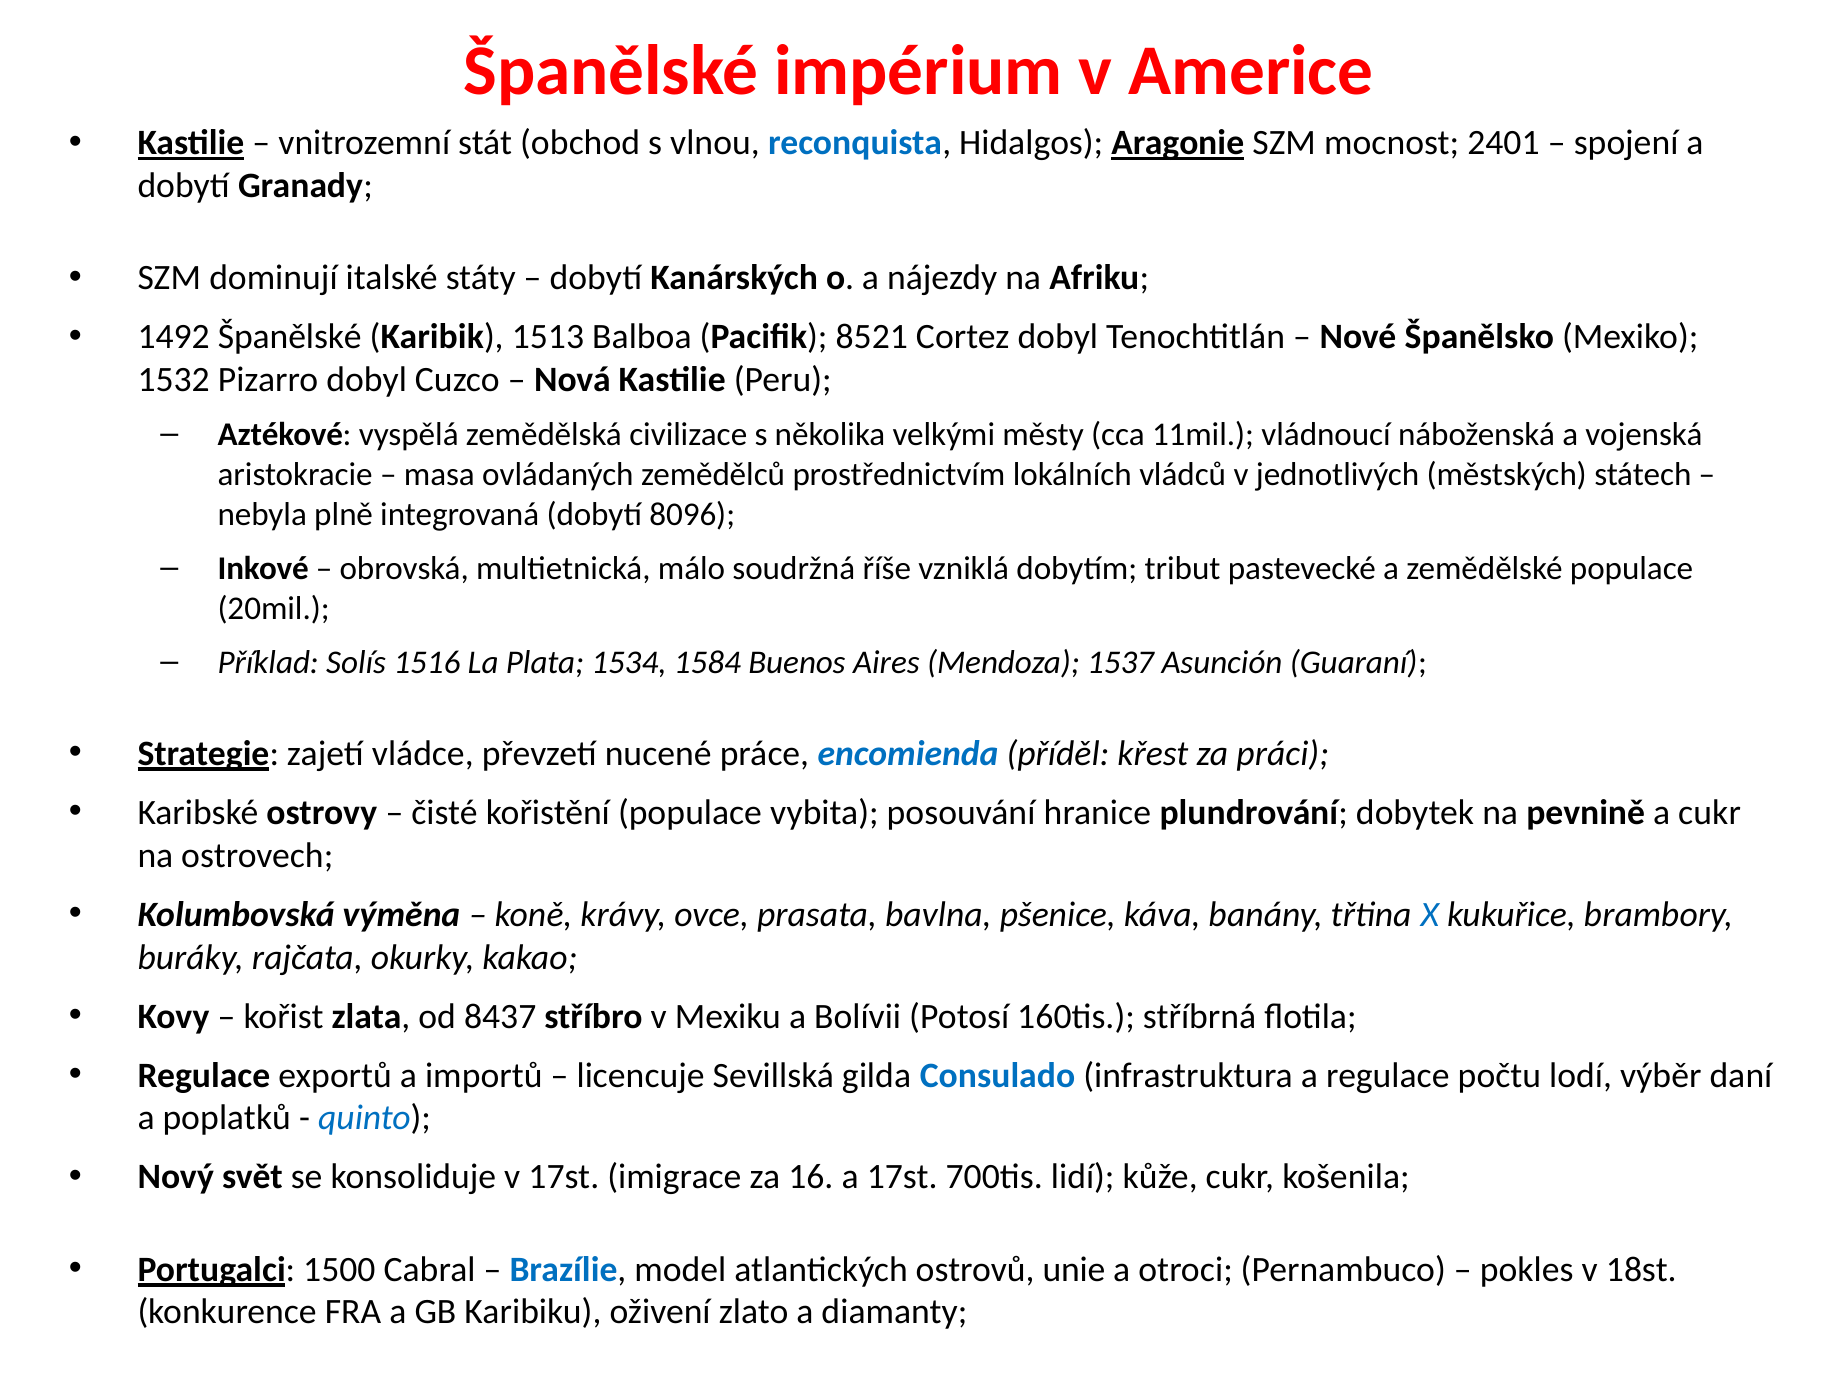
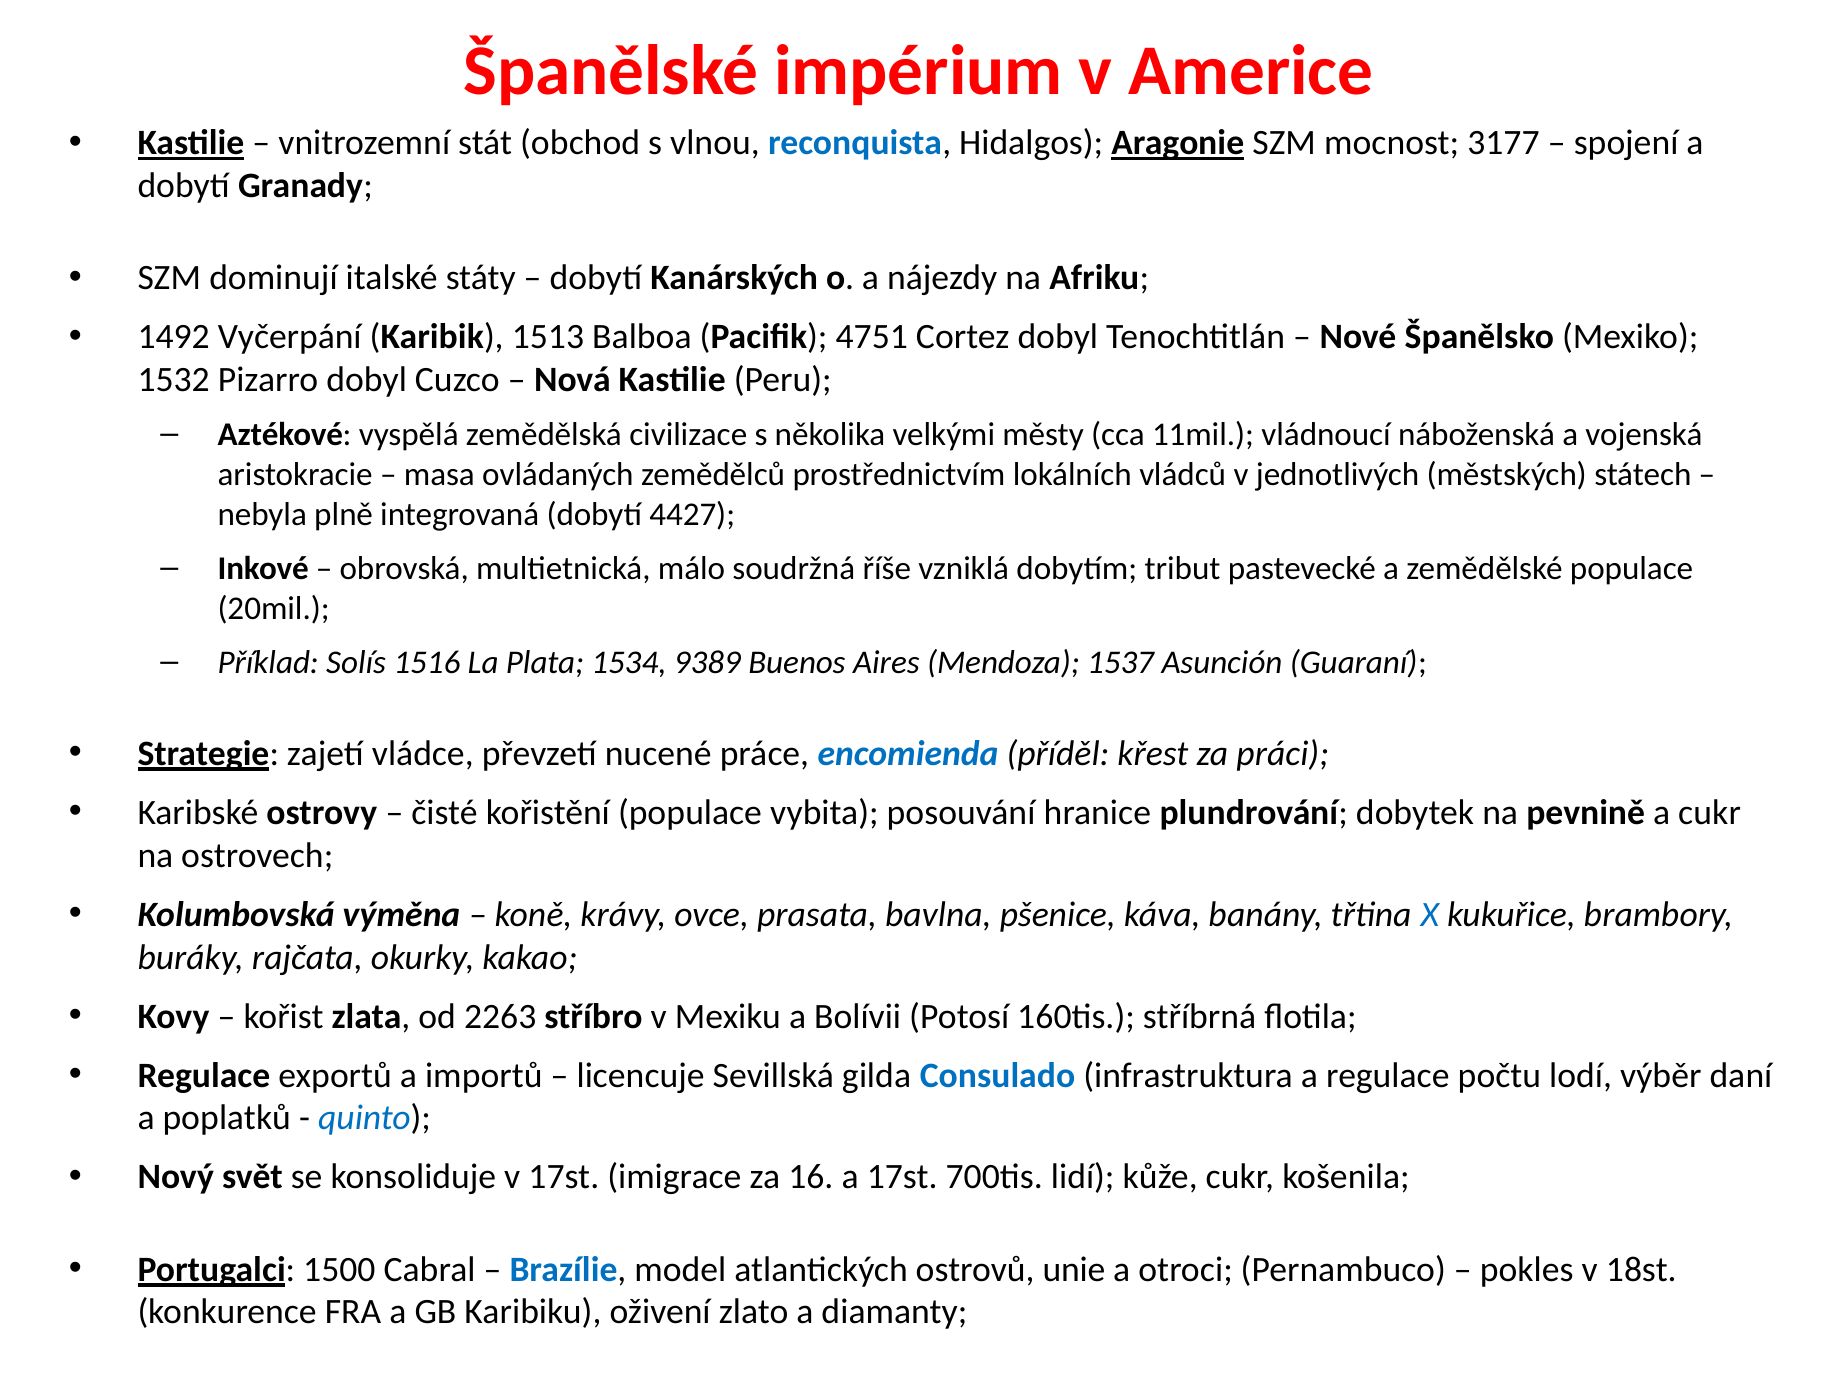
2401: 2401 -> 3177
1492 Španělské: Španělské -> Vyčerpání
8521: 8521 -> 4751
8096: 8096 -> 4427
1584: 1584 -> 9389
8437: 8437 -> 2263
